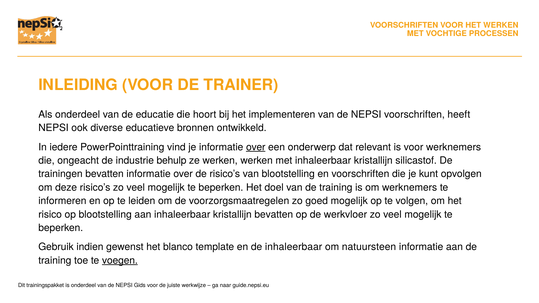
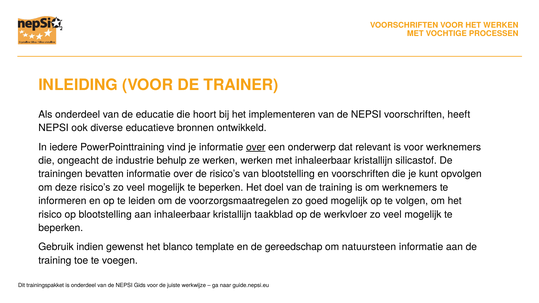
kristallijn bevatten: bevatten -> taakblad
de inhaleerbaar: inhaleerbaar -> gereedschap
voegen underline: present -> none
